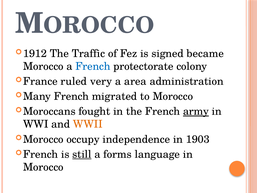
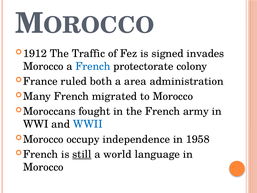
became: became -> invades
very: very -> both
army underline: present -> none
WWII colour: orange -> blue
1903: 1903 -> 1958
forms: forms -> world
